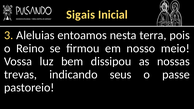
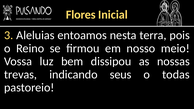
Sigais: Sigais -> Flores
passe: passe -> todas
